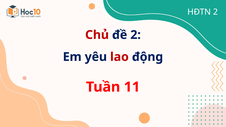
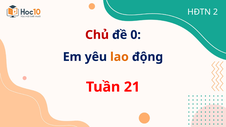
đề 2: 2 -> 0
lao colour: red -> orange
11: 11 -> 21
